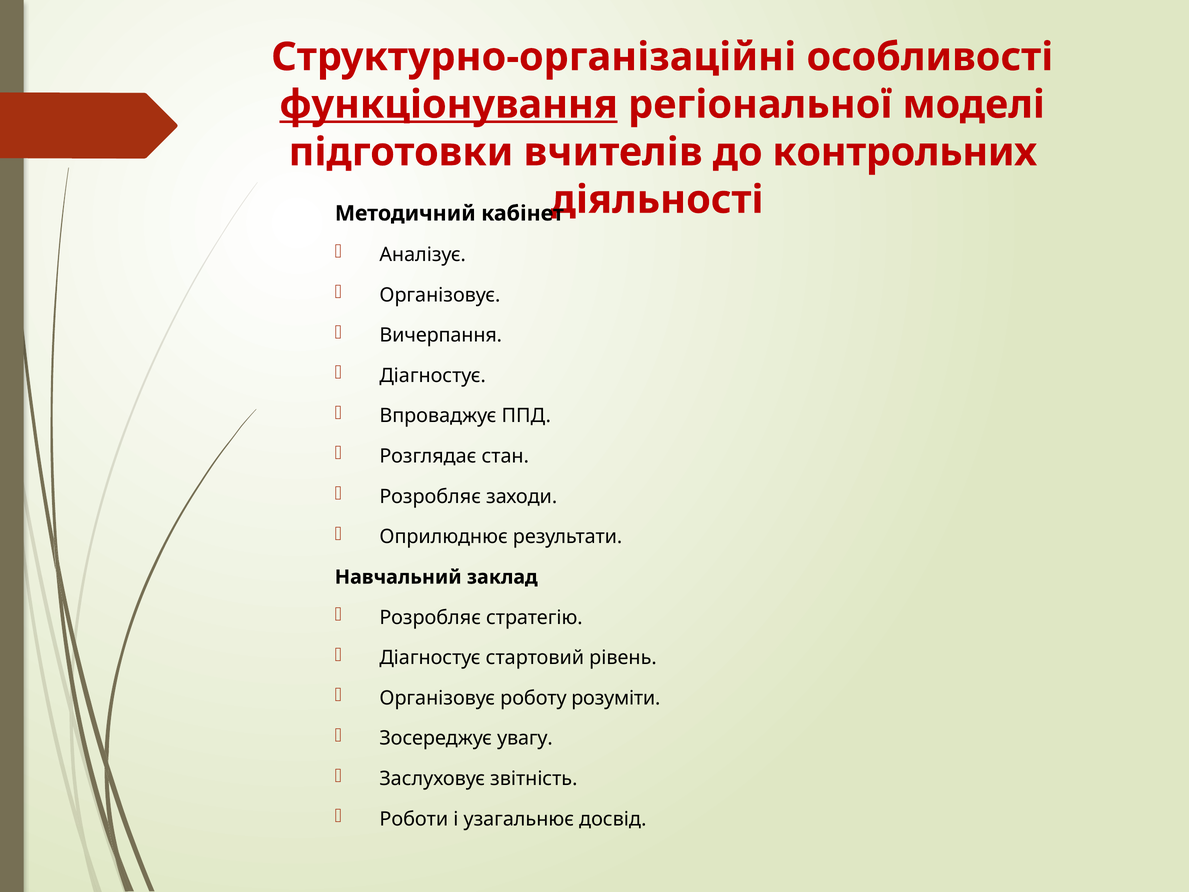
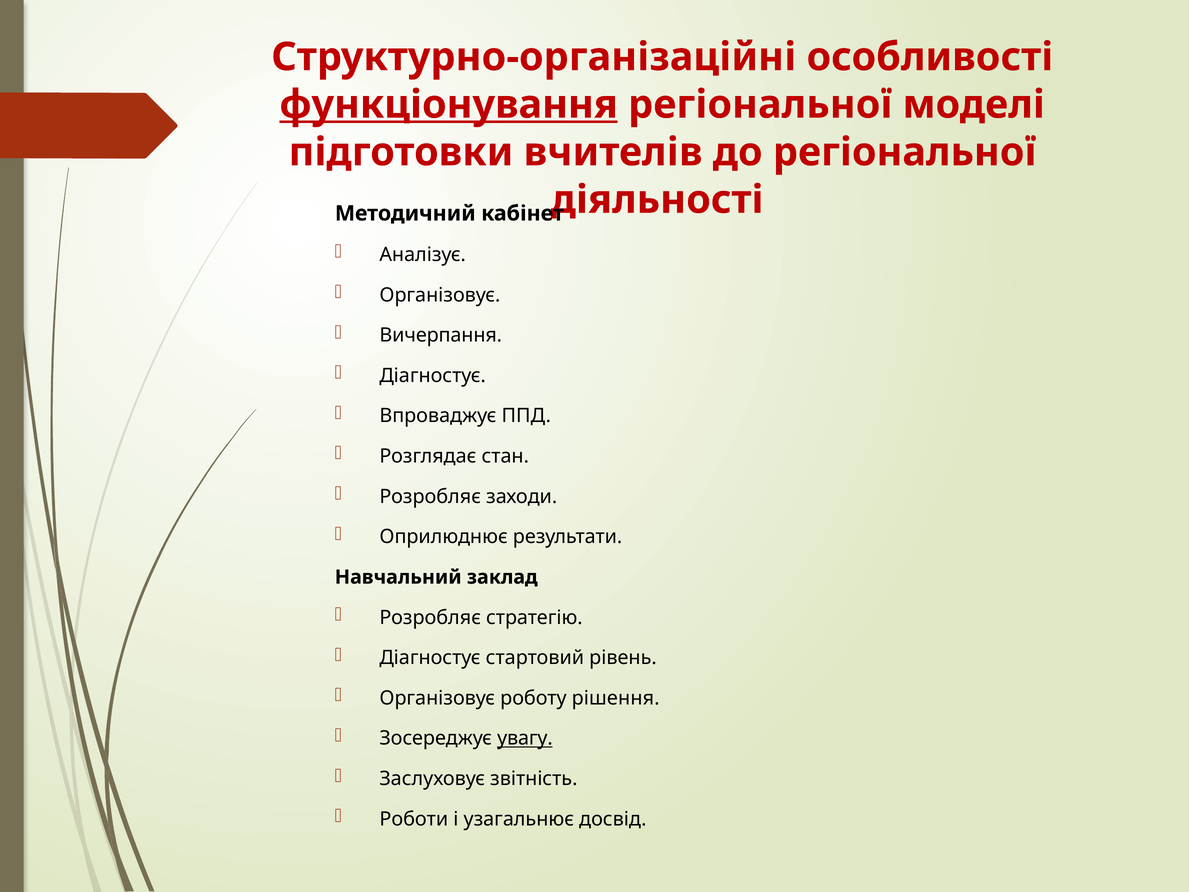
до контрольних: контрольних -> регіональної
розуміти: розуміти -> рішення
увагу underline: none -> present
